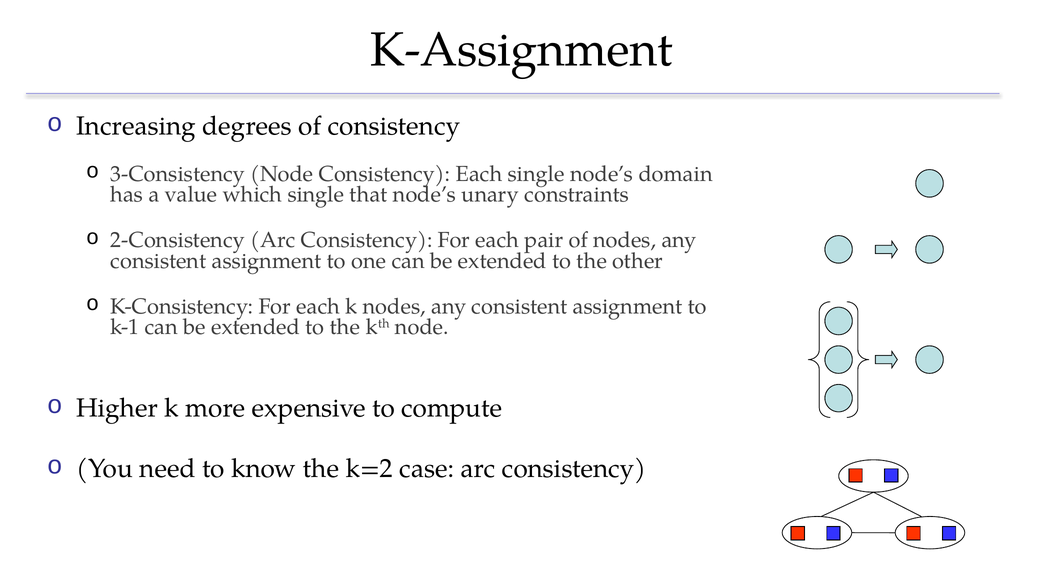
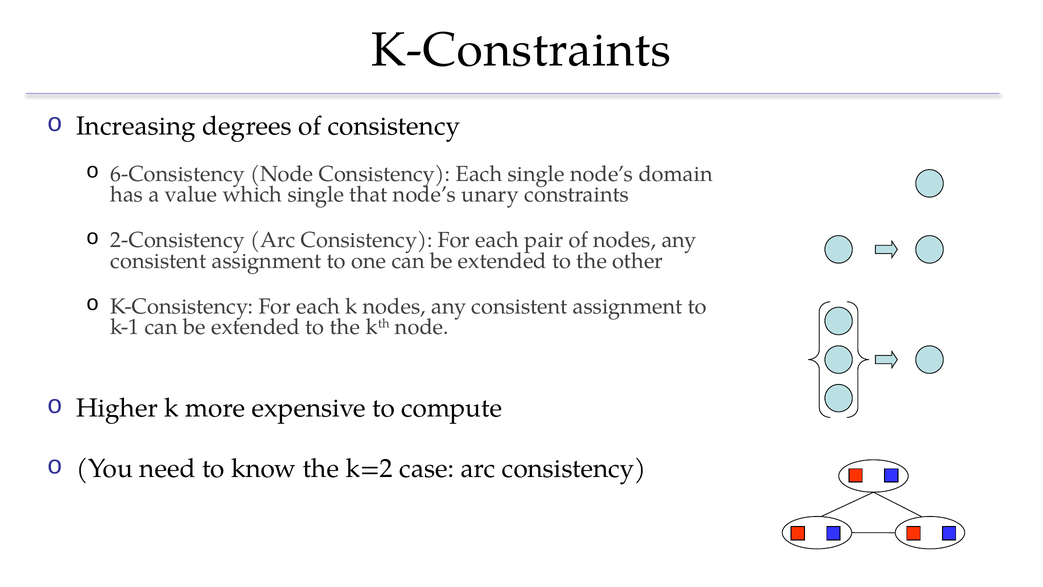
K-Assignment: K-Assignment -> K-Constraints
3-Consistency: 3-Consistency -> 6-Consistency
